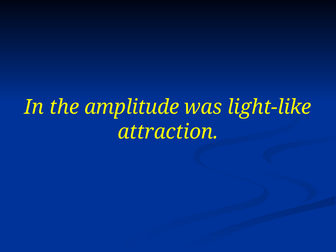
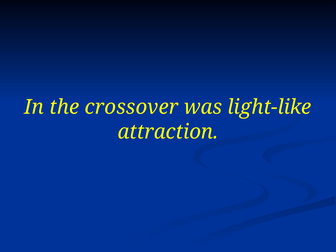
amplitude: amplitude -> crossover
